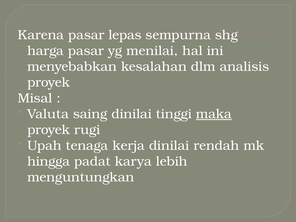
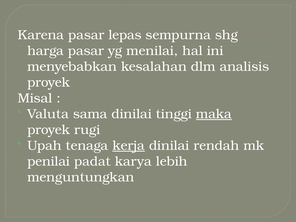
saing: saing -> sama
kerja underline: none -> present
hingga: hingga -> penilai
